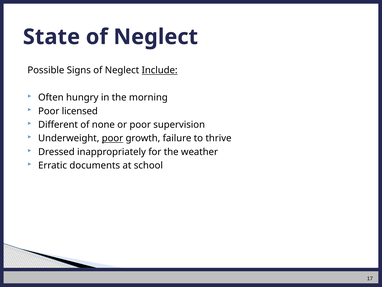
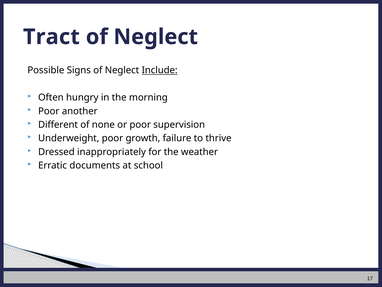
State: State -> Tract
licensed: licensed -> another
poor at (112, 138) underline: present -> none
